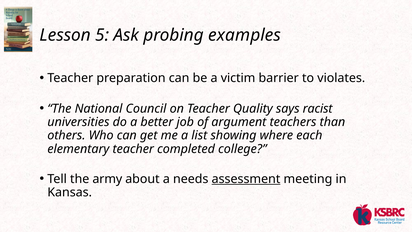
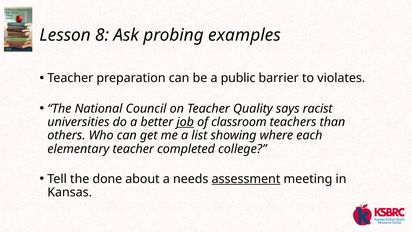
5: 5 -> 8
victim: victim -> public
job underline: none -> present
argument: argument -> classroom
army: army -> done
